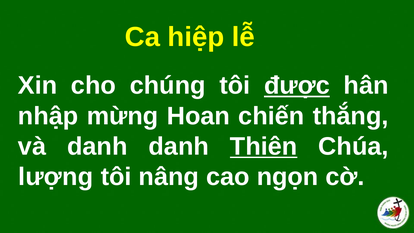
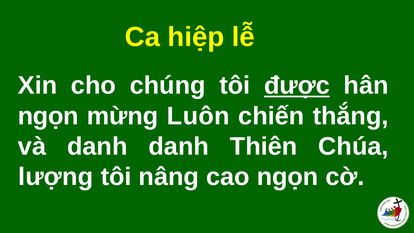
nhập at (48, 116): nhập -> ngọn
Hoan: Hoan -> Luôn
Thiên underline: present -> none
